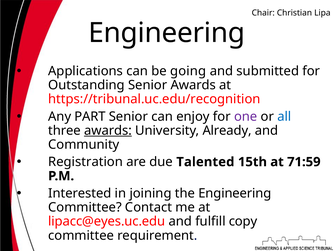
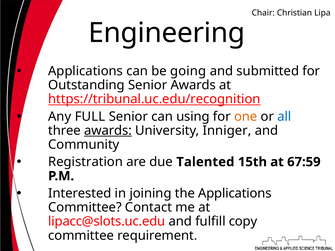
https://tribunal.uc.edu/recognition underline: none -> present
PART: PART -> FULL
enjoy: enjoy -> using
one colour: purple -> orange
Already: Already -> Inniger
71:59: 71:59 -> 67:59
the Engineering: Engineering -> Applications
lipacc@eyes.uc.edu: lipacc@eyes.uc.edu -> lipacc@slots.uc.edu
